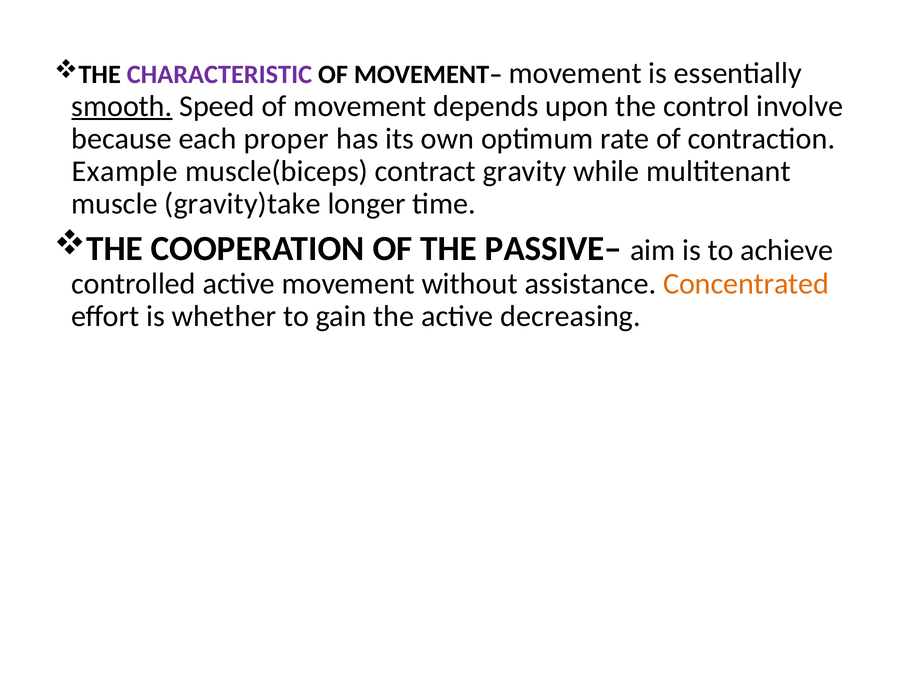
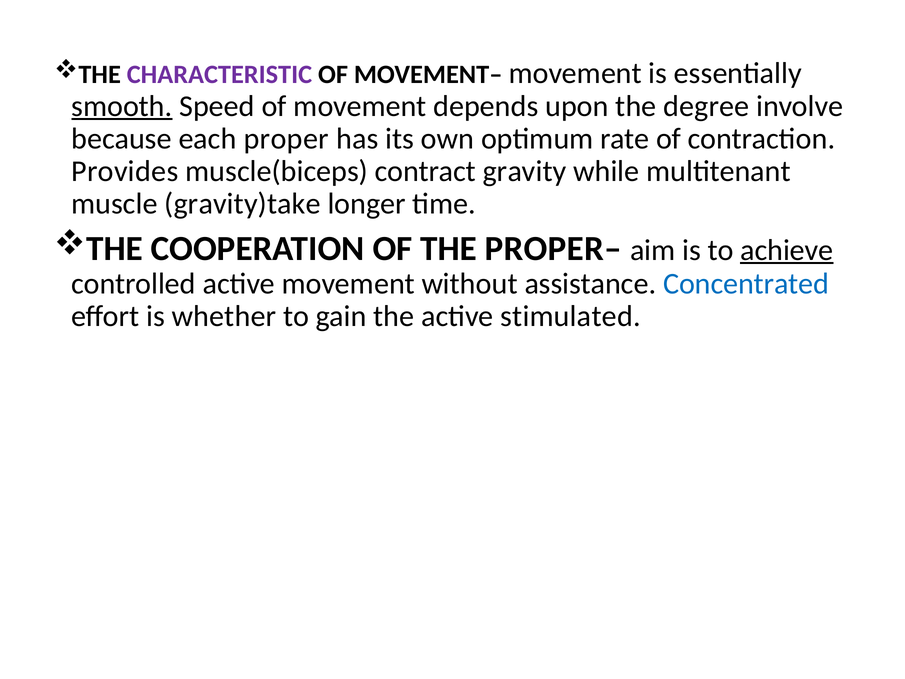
control: control -> degree
Example: Example -> Provides
PASSIVE–: PASSIVE– -> PROPER–
achieve underline: none -> present
Concentrated colour: orange -> blue
decreasing: decreasing -> stimulated
